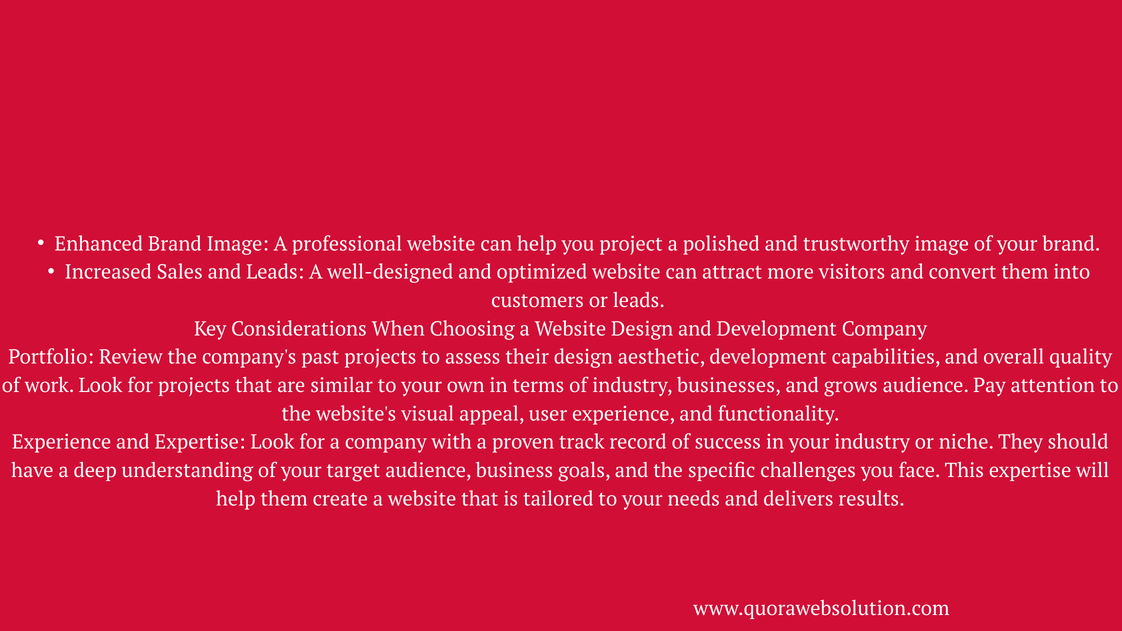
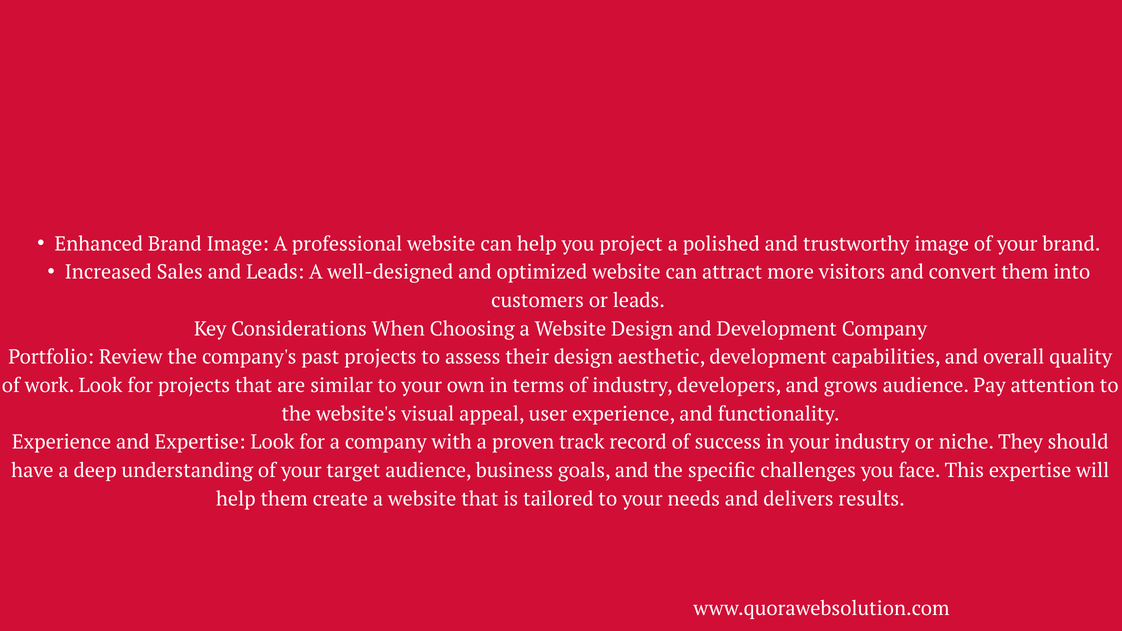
businesses: businesses -> developers
